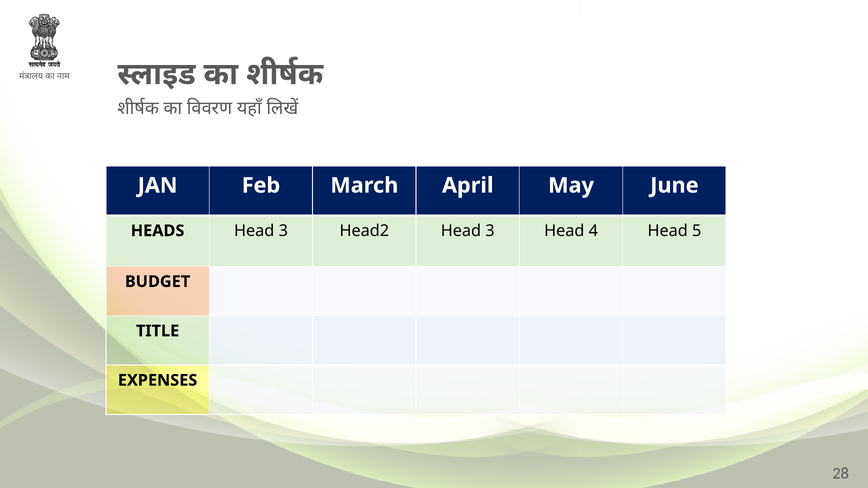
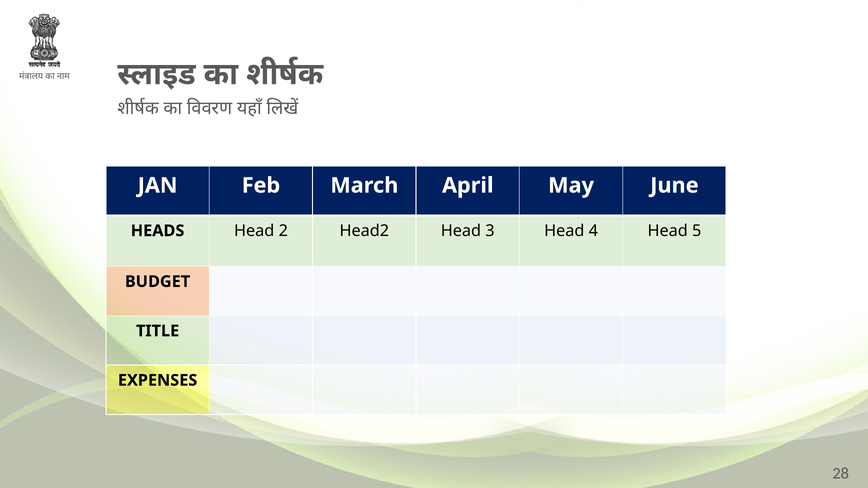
HEADS Head 3: 3 -> 2
